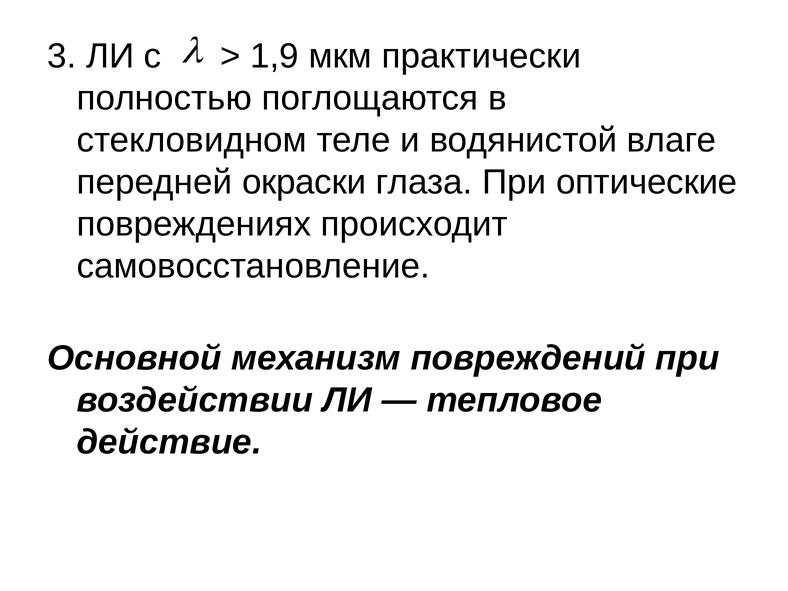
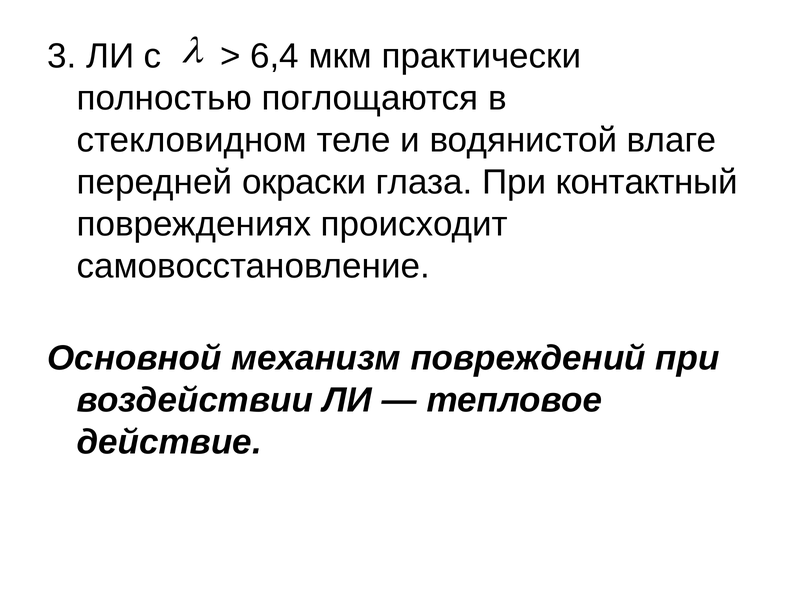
1,9: 1,9 -> 6,4
оптические: оптические -> контактный
